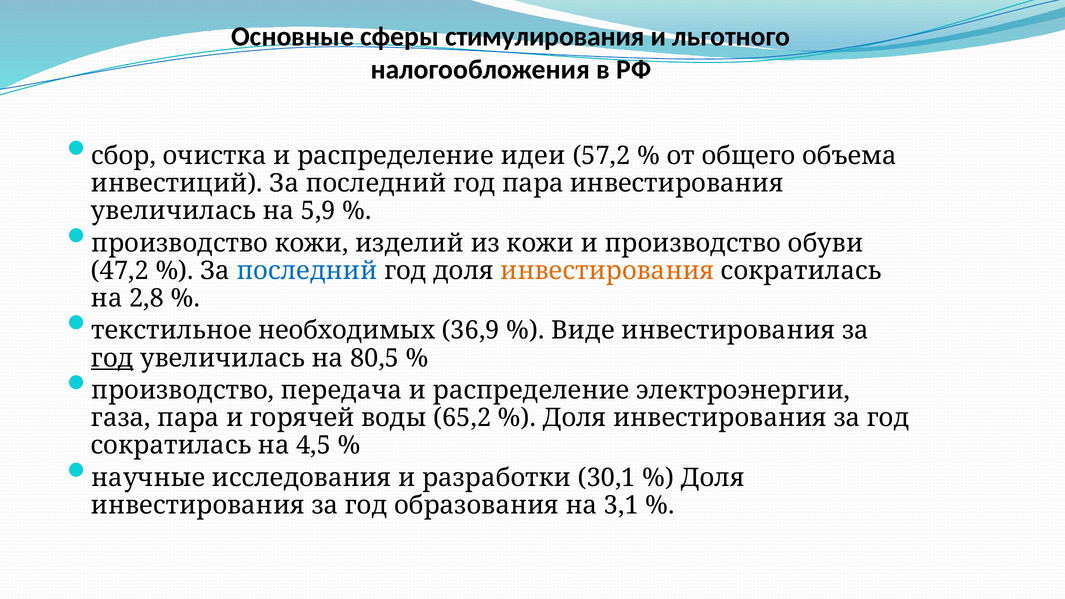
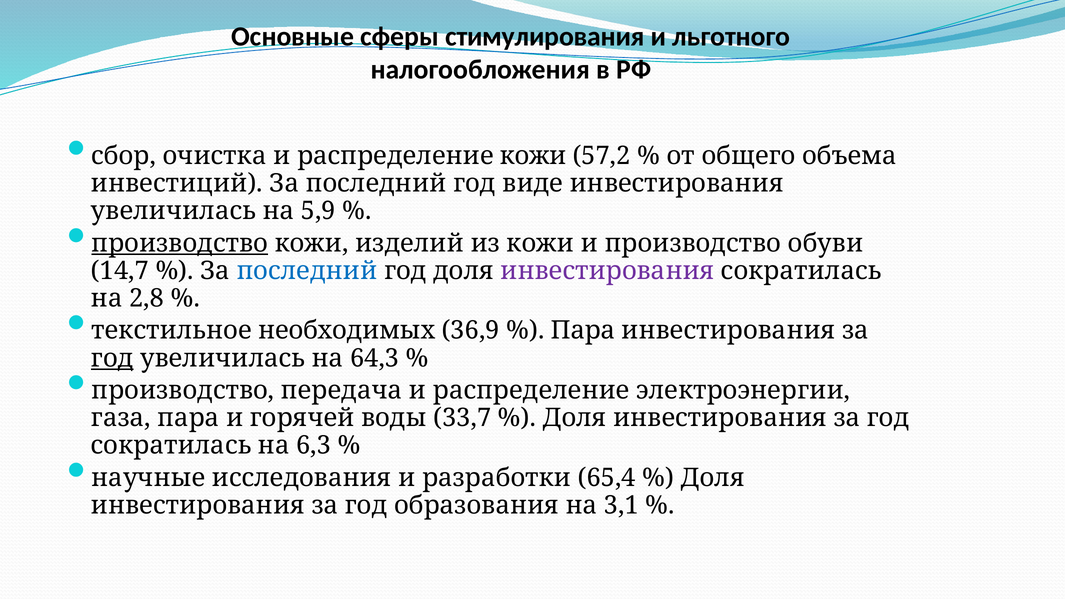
распределение идеи: идеи -> кожи
год пара: пара -> виде
производство at (180, 243) underline: none -> present
47,2: 47,2 -> 14,7
инвестирования at (607, 271) colour: orange -> purple
Виде at (583, 331): Виде -> Пара
80,5: 80,5 -> 64,3
65,2: 65,2 -> 33,7
4,5: 4,5 -> 6,3
30,1: 30,1 -> 65,4
